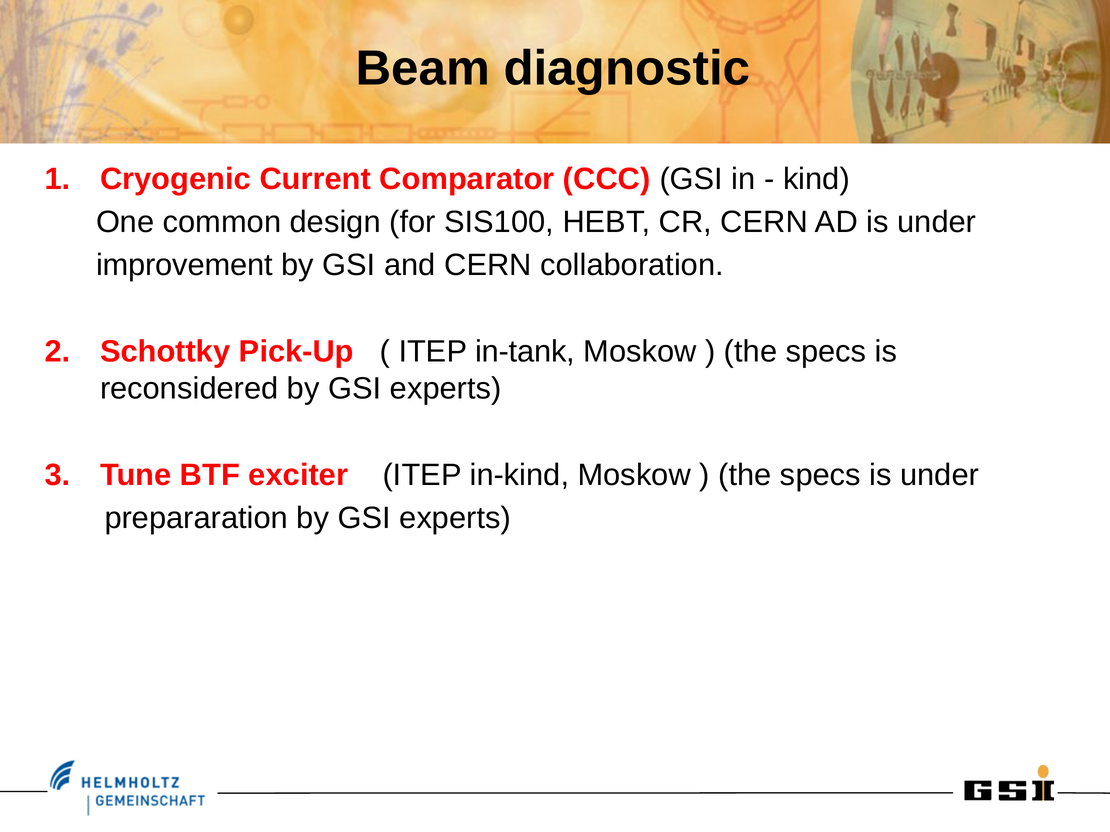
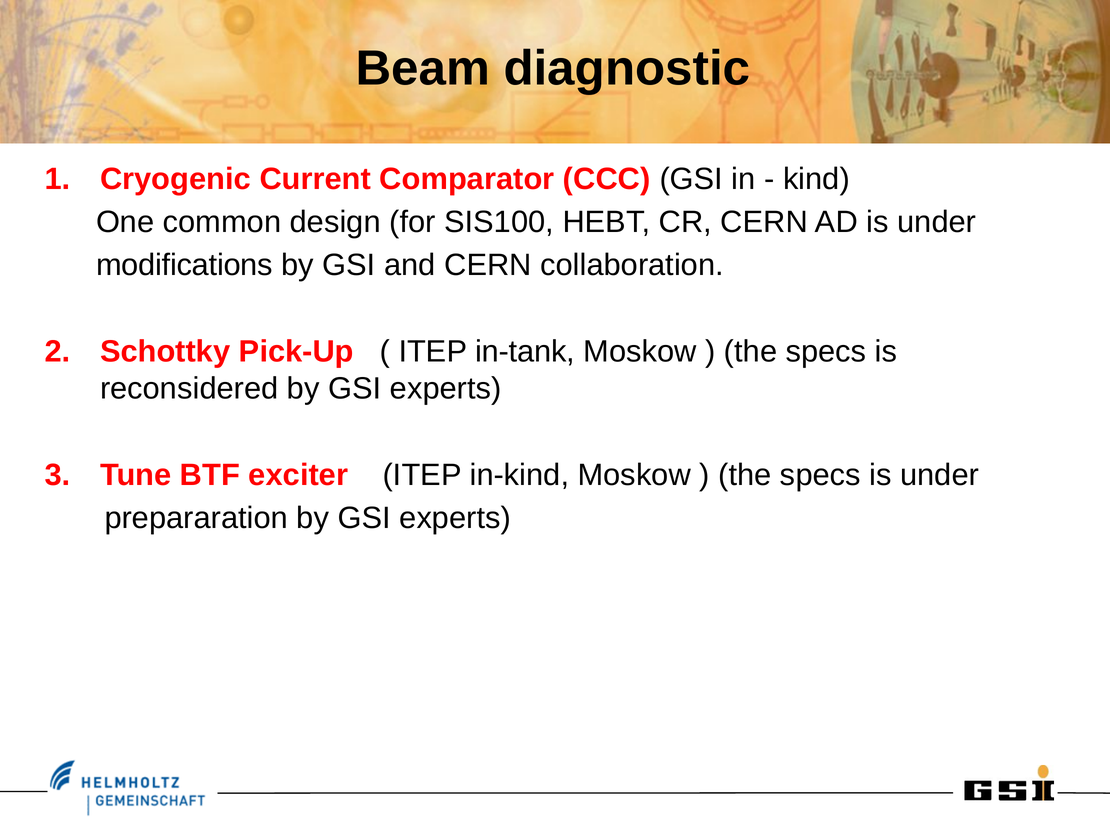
improvement: improvement -> modifications
